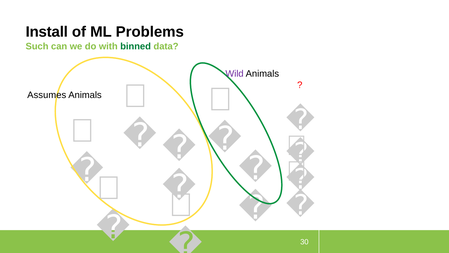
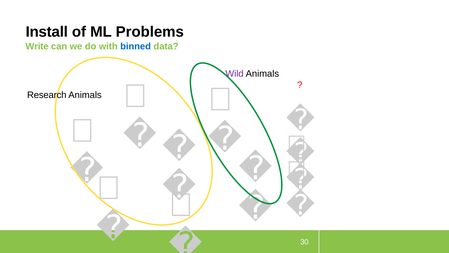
Such: Such -> Write
binned colour: green -> blue
Assumes: Assumes -> Research
